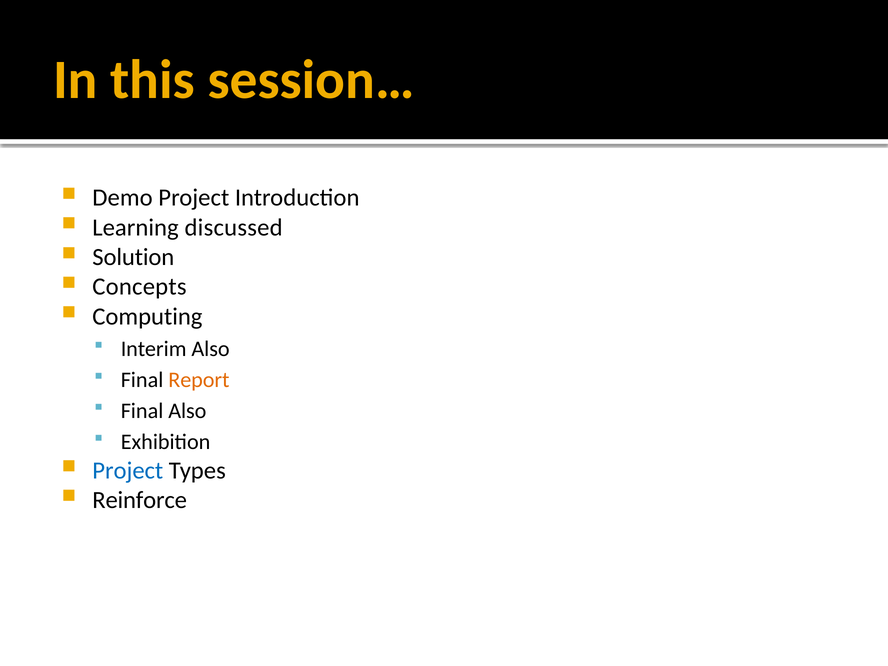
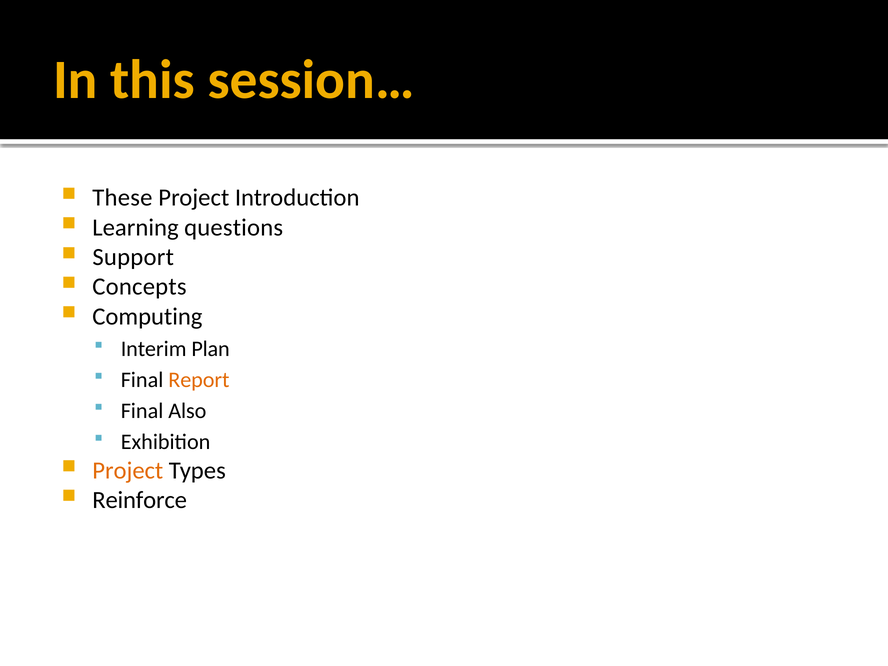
Demo: Demo -> These
discussed: discussed -> questions
Solution: Solution -> Support
Interim Also: Also -> Plan
Project at (128, 470) colour: blue -> orange
